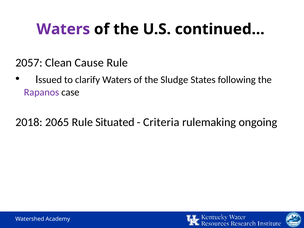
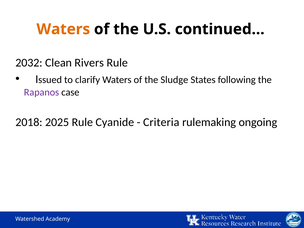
Waters at (63, 29) colour: purple -> orange
2057: 2057 -> 2032
Cause: Cause -> Rivers
2065: 2065 -> 2025
Situated: Situated -> Cyanide
